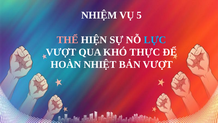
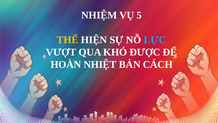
THỂ colour: pink -> yellow
THỰC: THỰC -> ĐƯỢC
BẢN VƯỢT: VƯỢT -> CÁCH
